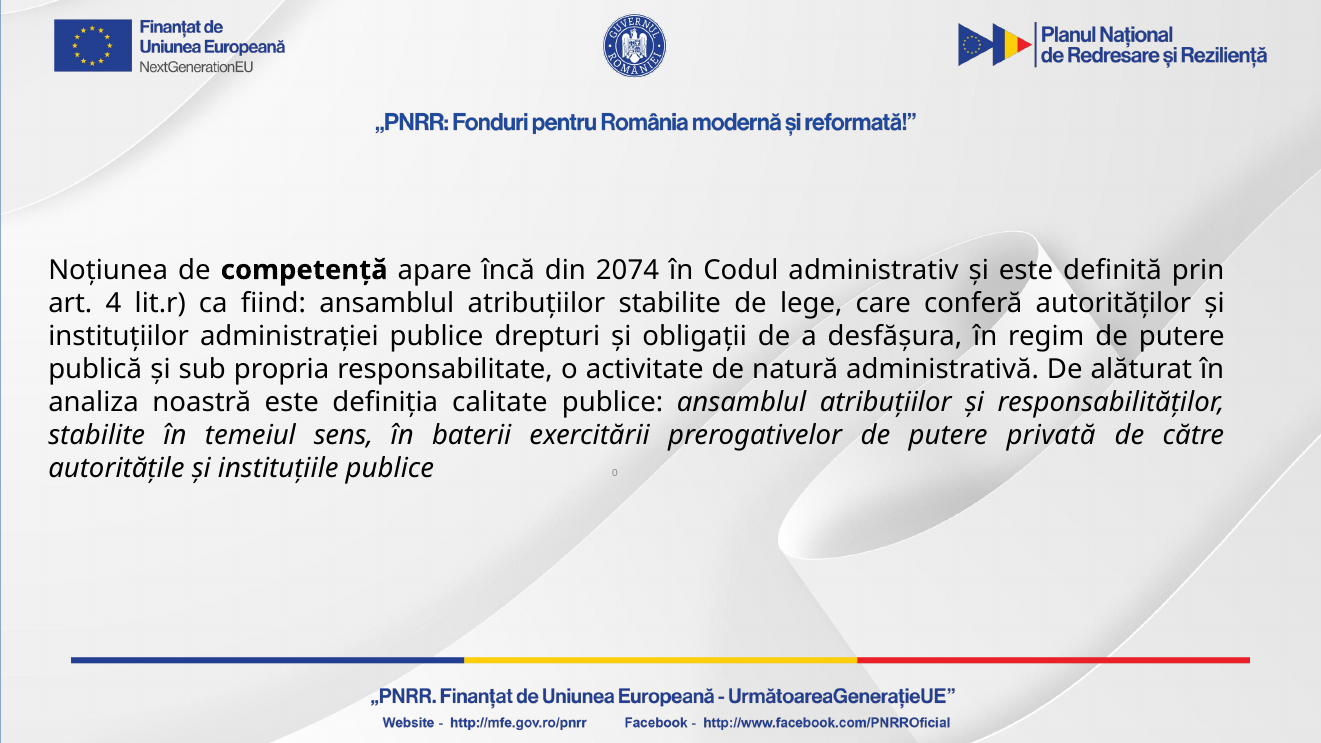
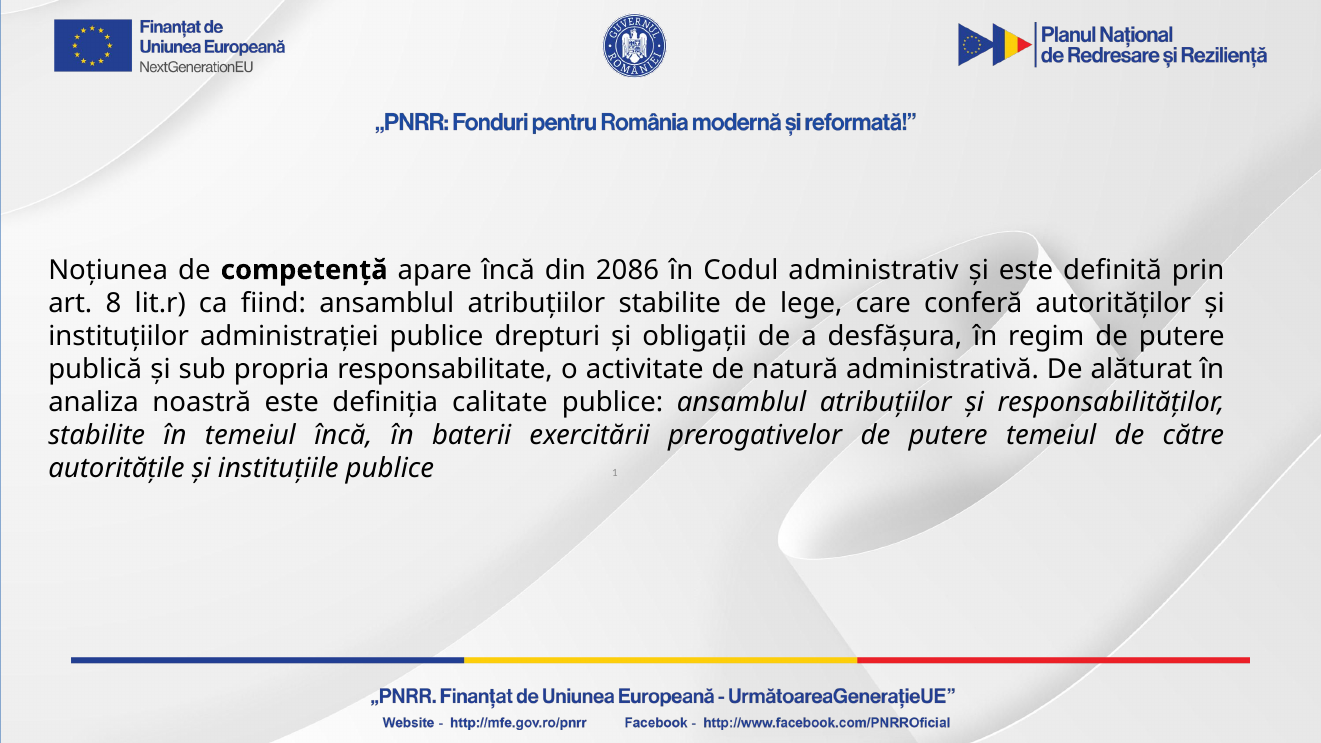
2074: 2074 -> 2086
4: 4 -> 8
temeiul sens: sens -> încă
putere privată: privată -> temeiul
0: 0 -> 1
